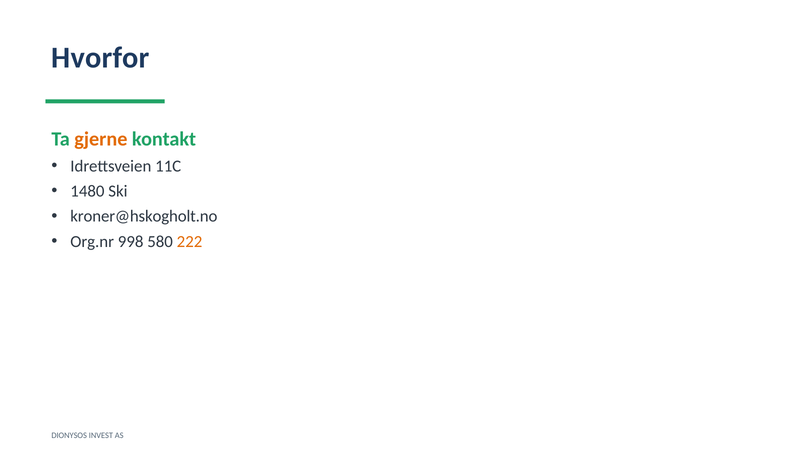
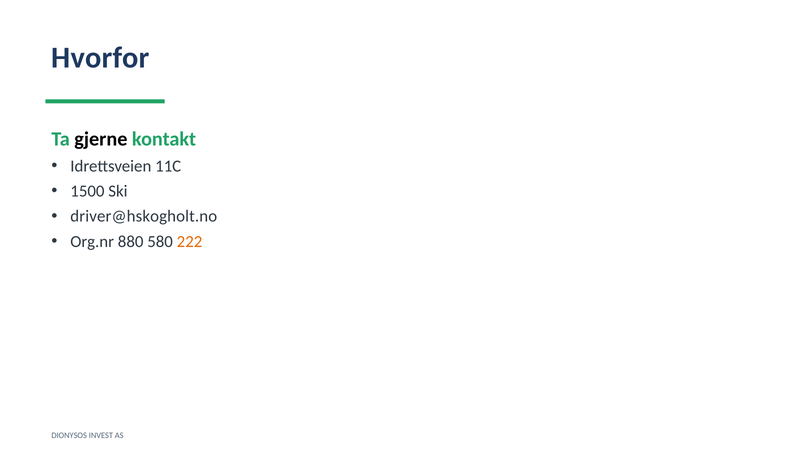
gjerne colour: orange -> black
1480: 1480 -> 1500
kroner@hskogholt.no: kroner@hskogholt.no -> driver@hskogholt.no
998: 998 -> 880
